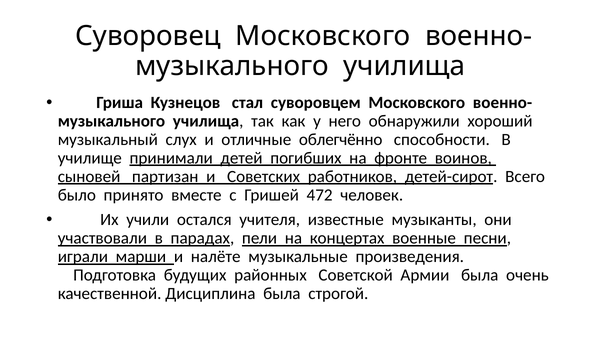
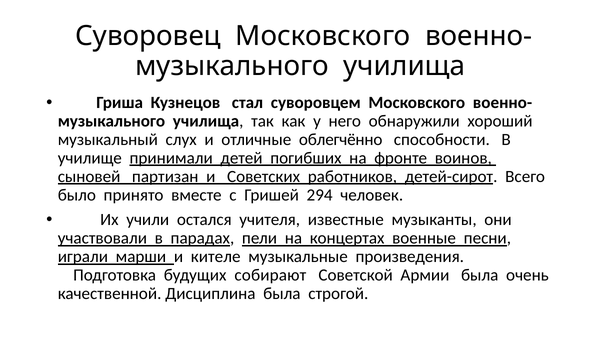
472: 472 -> 294
налёте: налёте -> кителе
районных: районных -> собирают
